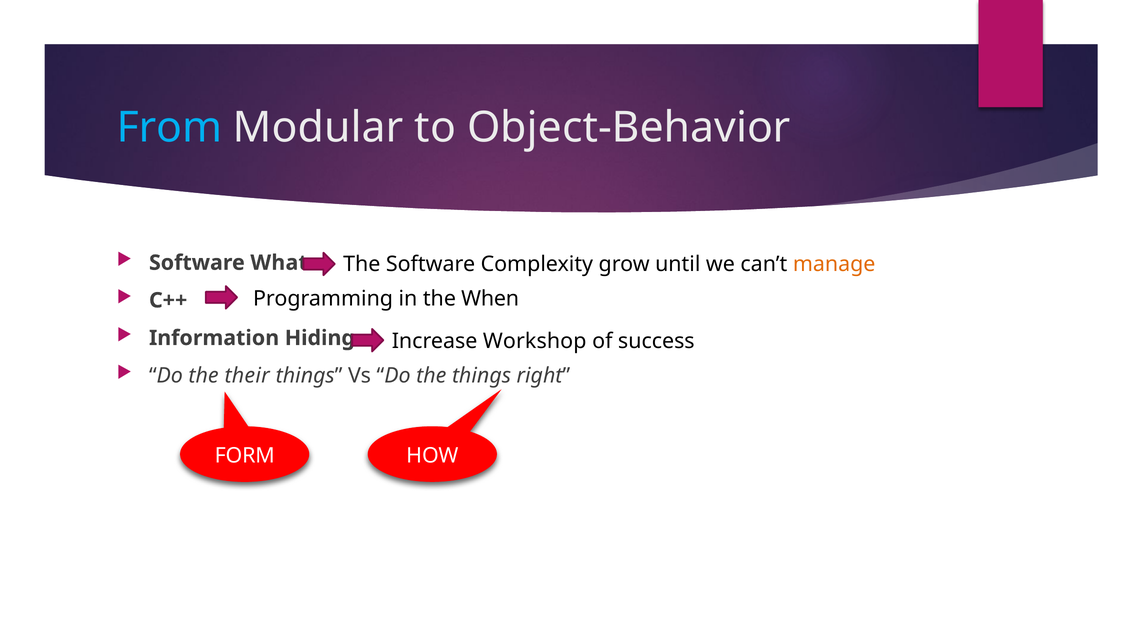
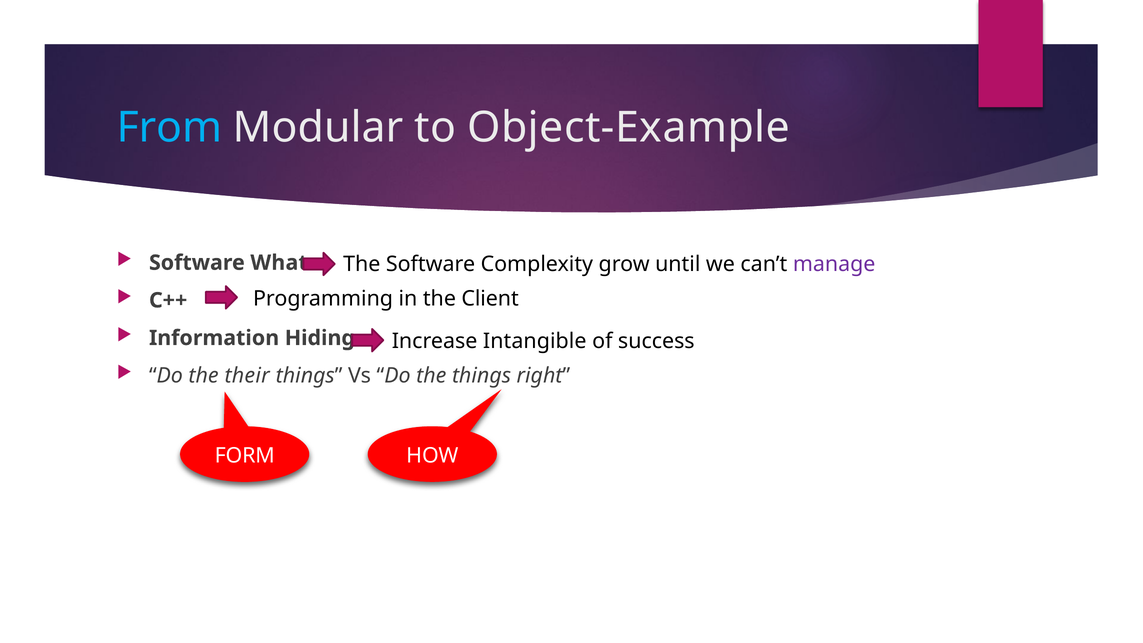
Object-Behavior: Object-Behavior -> Object-Example
manage colour: orange -> purple
When: When -> Client
Workshop: Workshop -> Intangible
